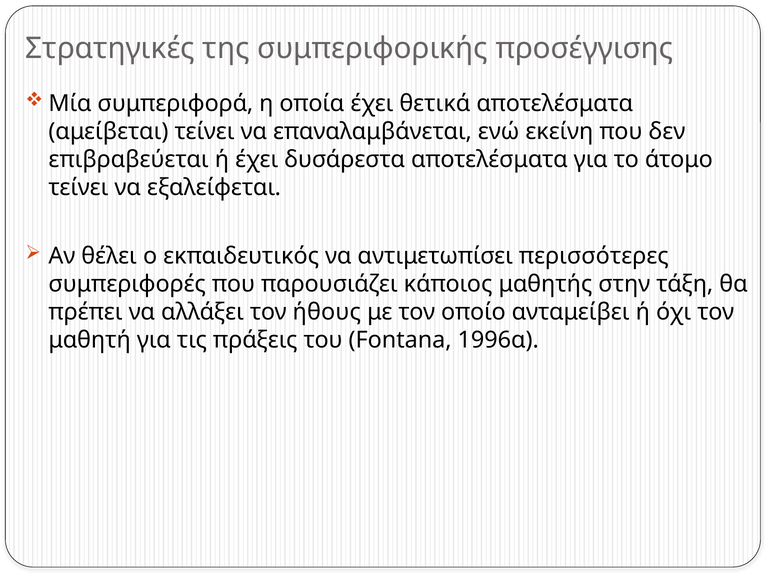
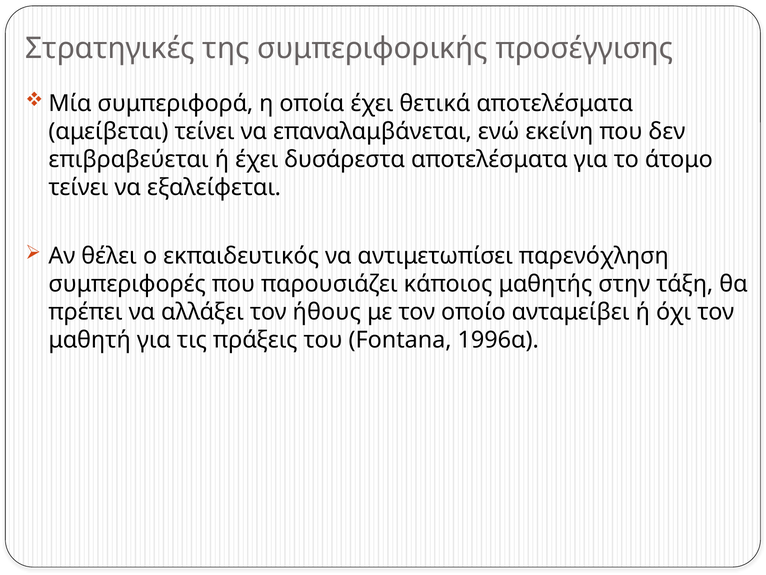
περισσότερες: περισσότερες -> παρενόχληση
